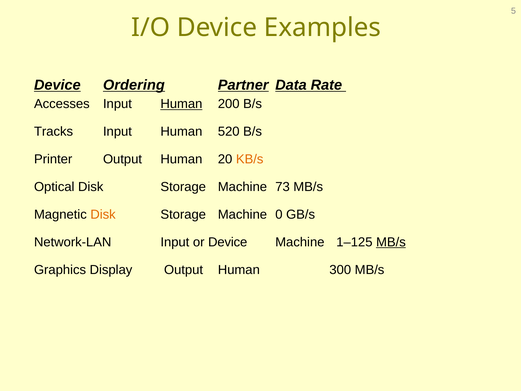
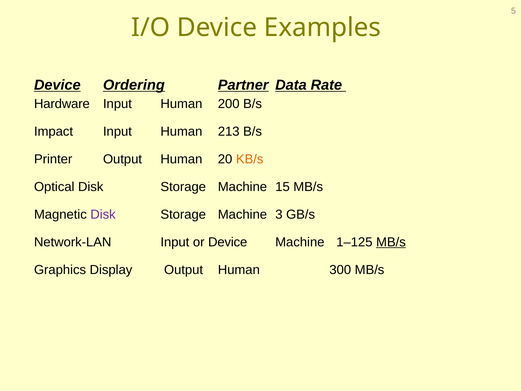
Accesses: Accesses -> Hardware
Human at (181, 104) underline: present -> none
Tracks: Tracks -> Impact
520: 520 -> 213
73: 73 -> 15
Disk at (103, 214) colour: orange -> purple
0: 0 -> 3
